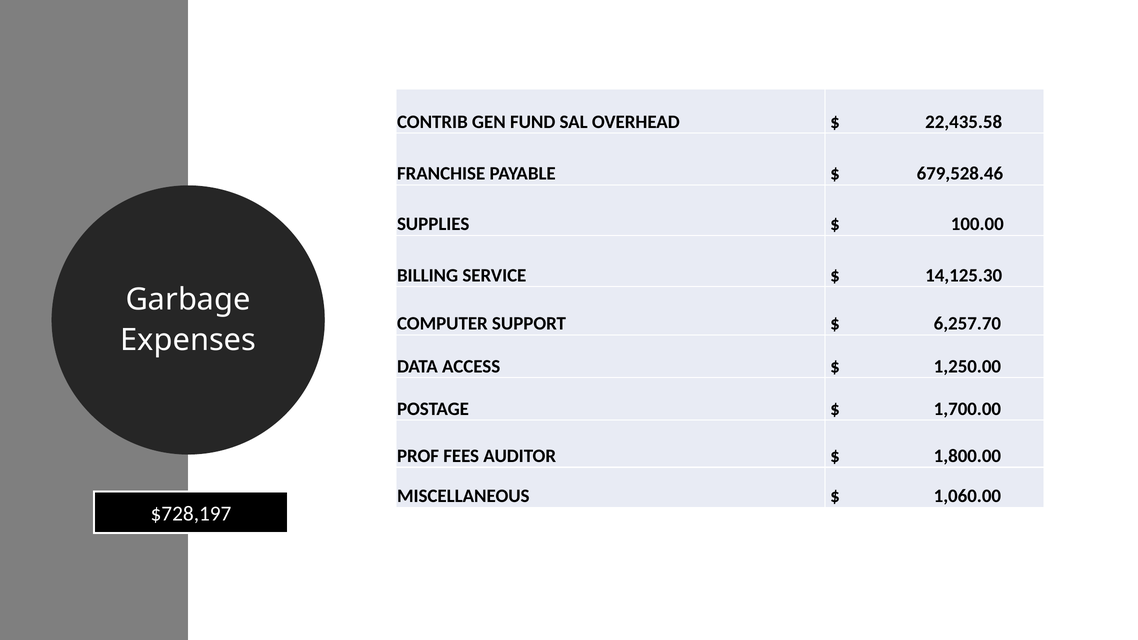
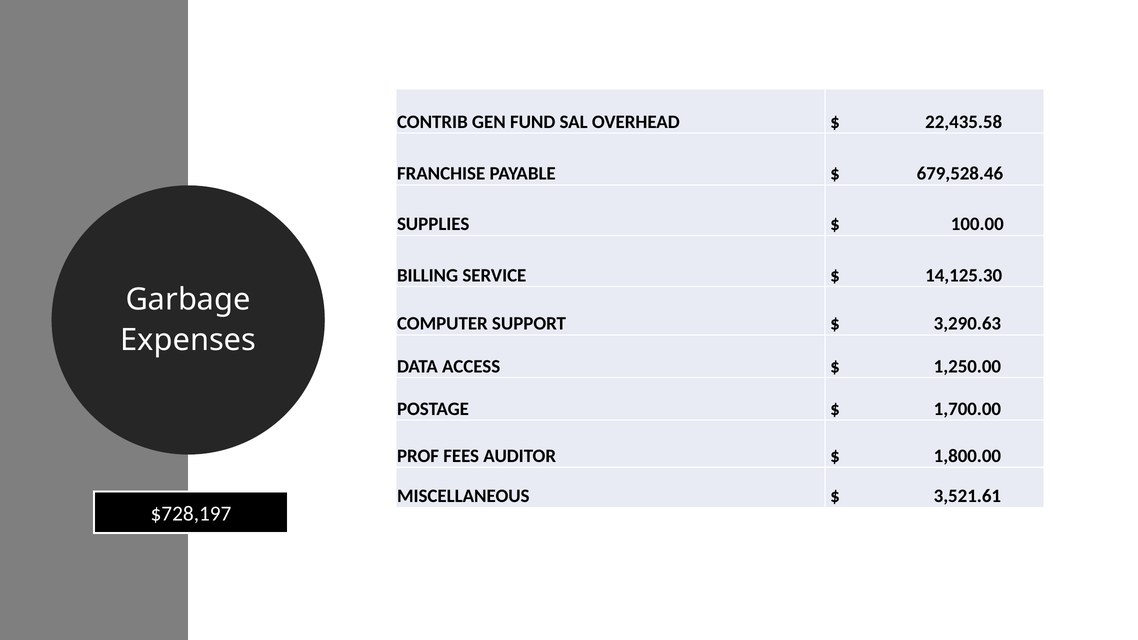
6,257.70: 6,257.70 -> 3,290.63
1,060.00: 1,060.00 -> 3,521.61
